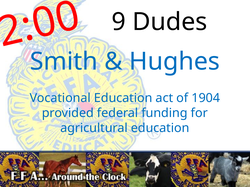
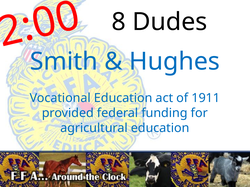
9: 9 -> 8
1904: 1904 -> 1911
